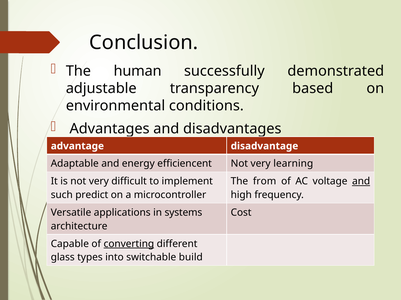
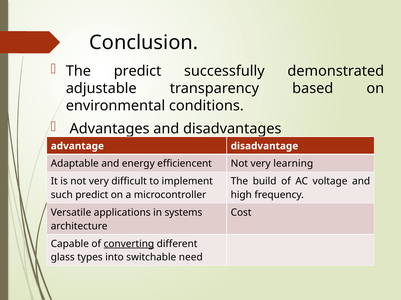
The human: human -> predict
from: from -> build
and at (361, 182) underline: present -> none
build: build -> need
